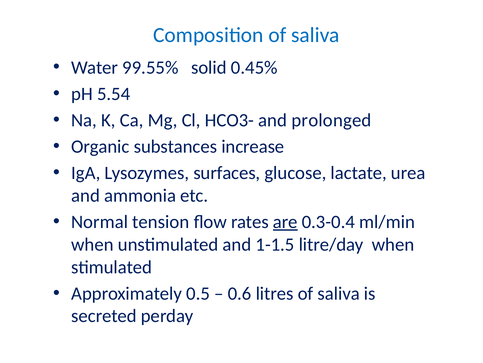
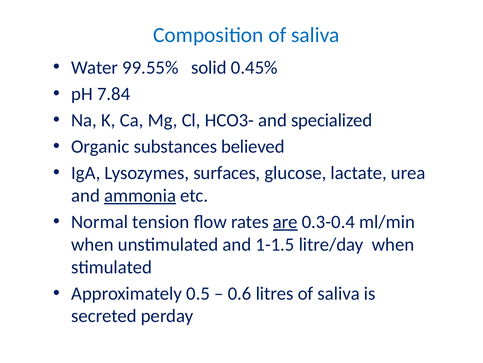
5.54: 5.54 -> 7.84
prolonged: prolonged -> specialized
increase: increase -> believed
ammonia underline: none -> present
